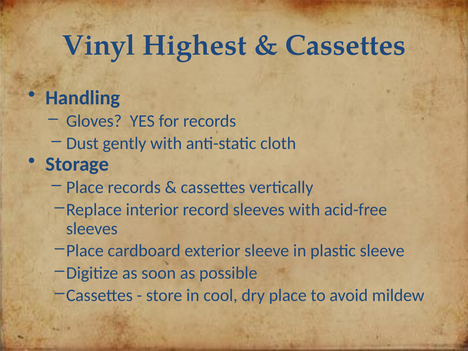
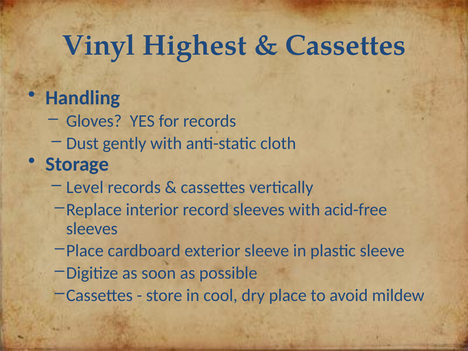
Place at (85, 187): Place -> Level
